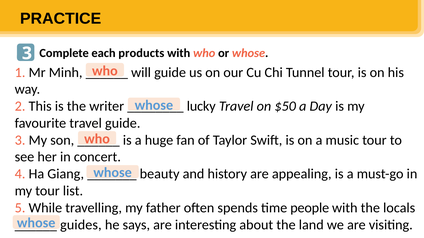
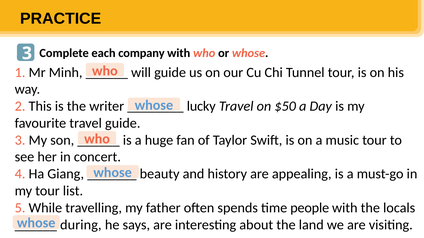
products: products -> company
guides: guides -> during
